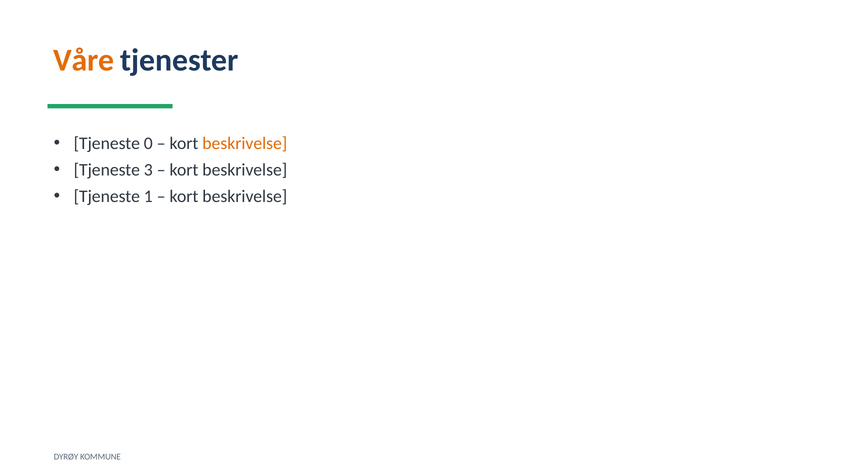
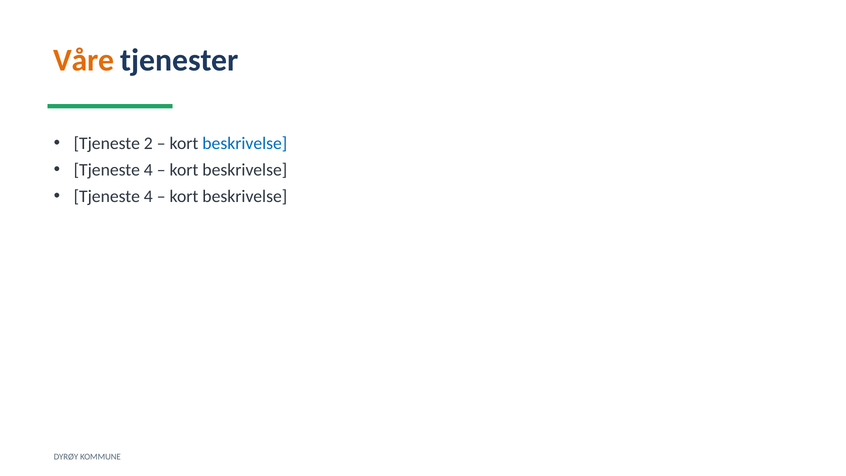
0: 0 -> 2
beskrivelse at (245, 143) colour: orange -> blue
3 at (148, 170): 3 -> 4
1 at (148, 196): 1 -> 4
